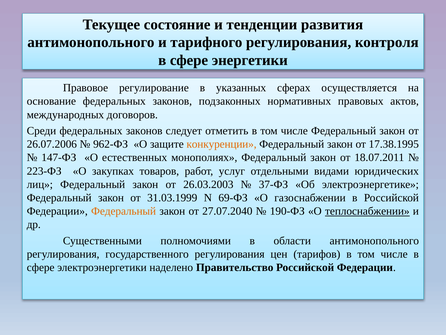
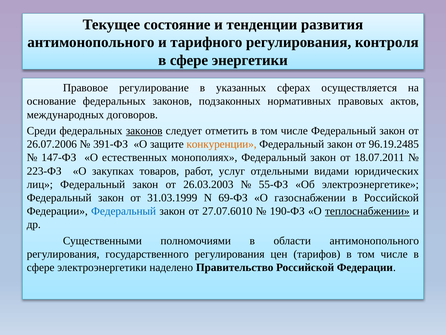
законов at (144, 131) underline: none -> present
962-ФЗ: 962-ФЗ -> 391-ФЗ
17.38.1995: 17.38.1995 -> 96.19.2485
37-ФЗ: 37-ФЗ -> 55-ФЗ
Федеральный at (124, 211) colour: orange -> blue
27.07.2040: 27.07.2040 -> 27.07.6010
